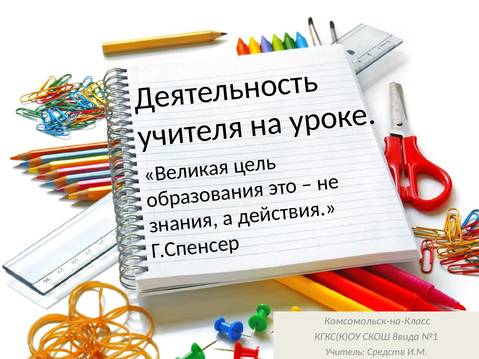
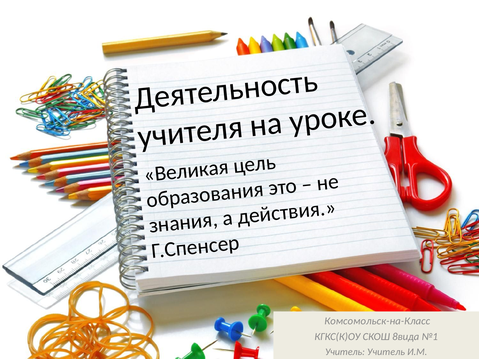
Учитель Средств: Средств -> Учитель
